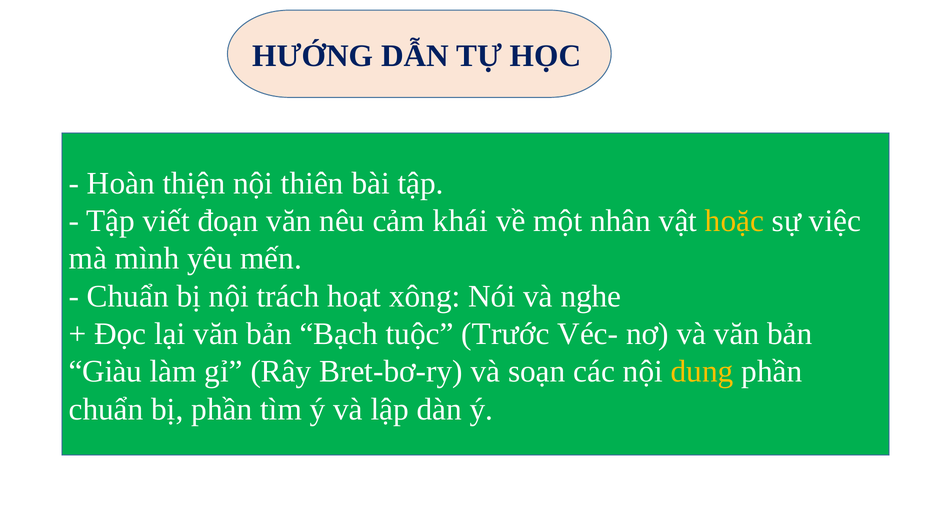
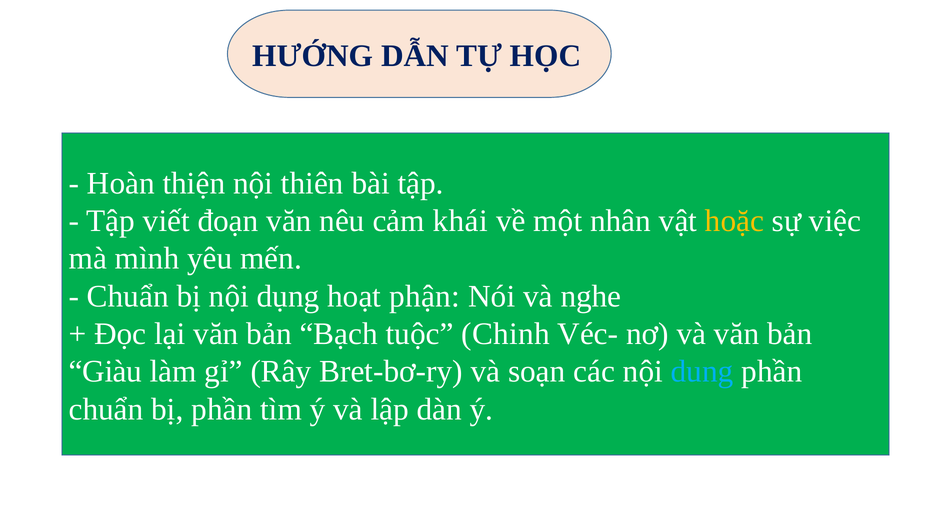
trách: trách -> dụng
xông: xông -> phận
Trước: Trước -> Chinh
dung colour: yellow -> light blue
